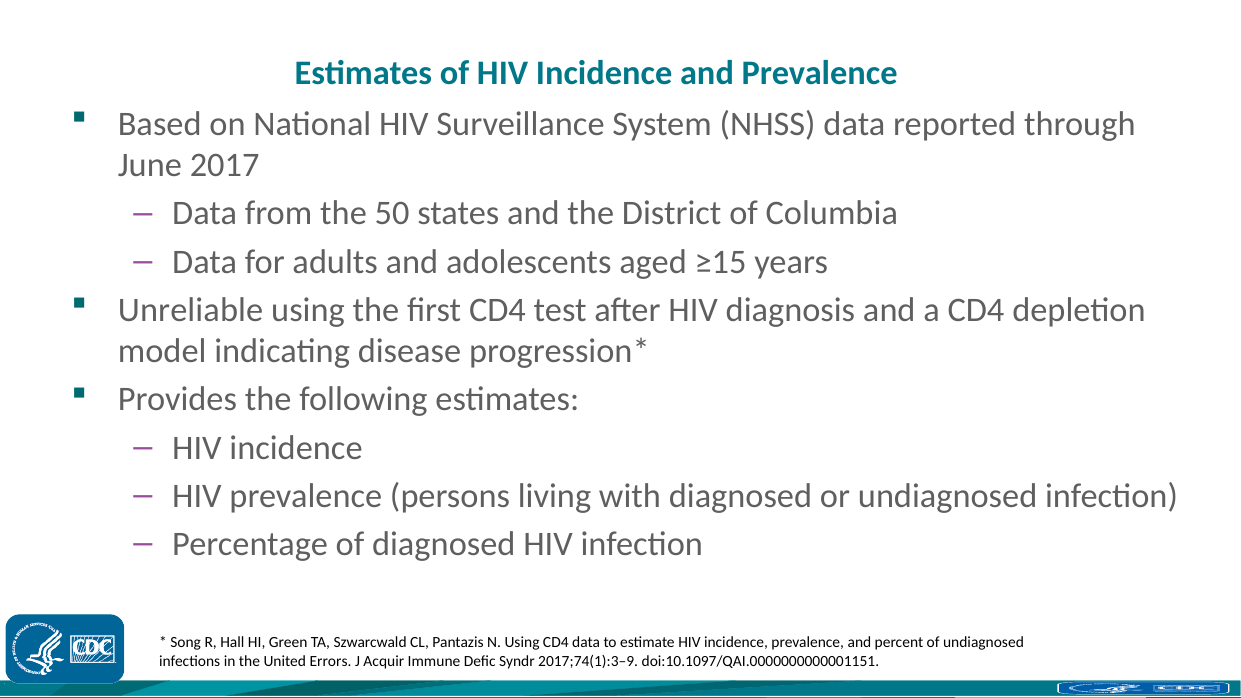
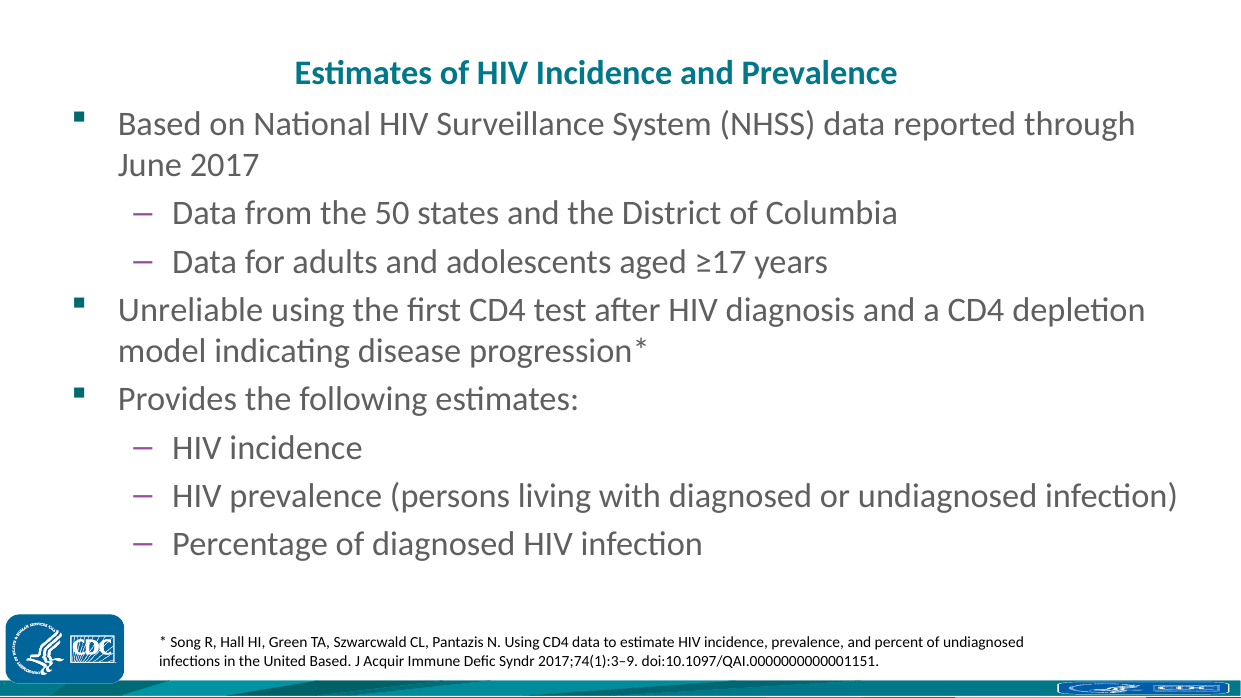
≥15: ≥15 -> ≥17
United Errors: Errors -> Based
